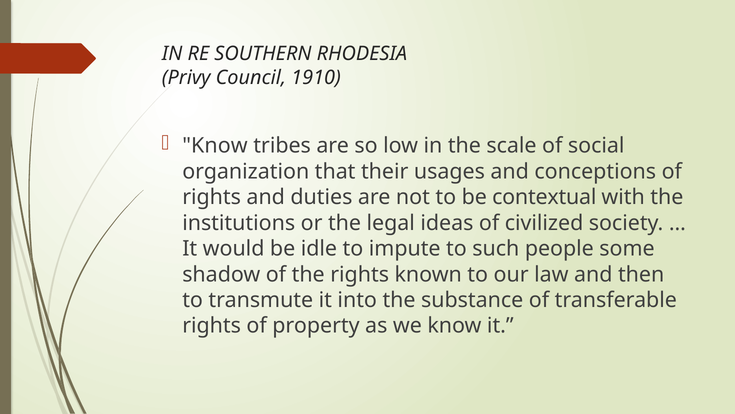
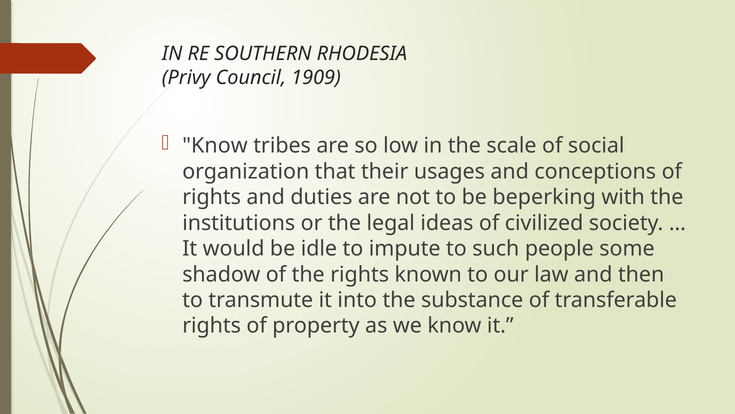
1910: 1910 -> 1909
contextual: contextual -> beperking
